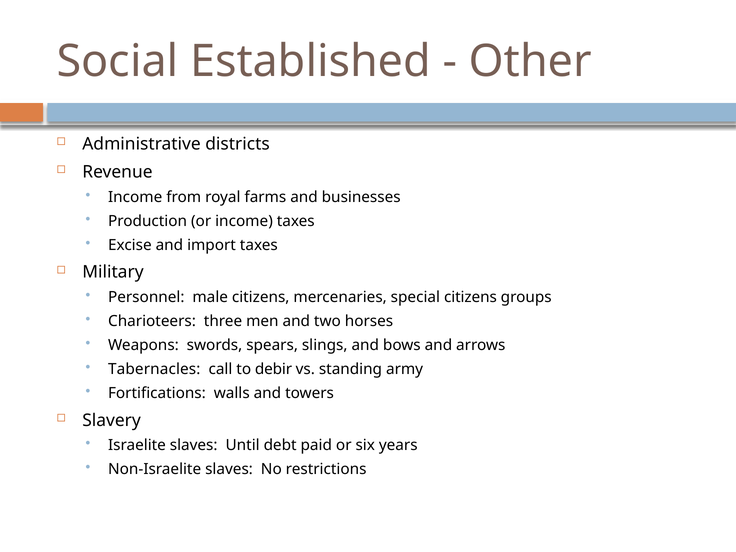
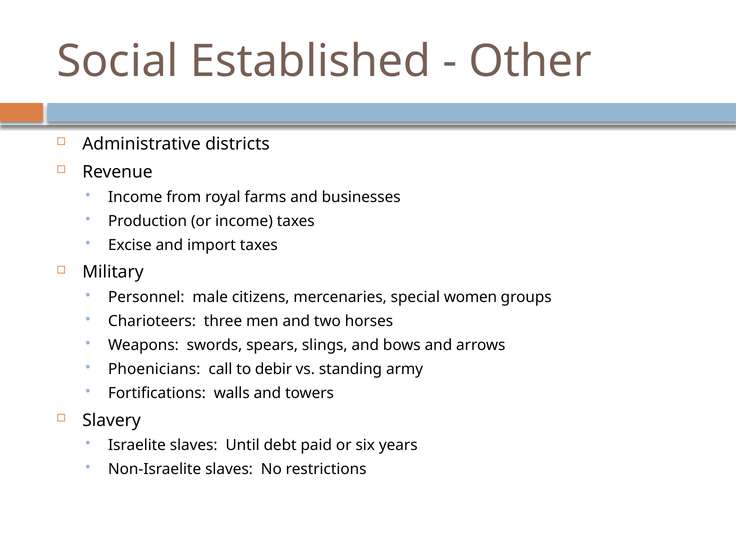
special citizens: citizens -> women
Tabernacles: Tabernacles -> Phoenicians
